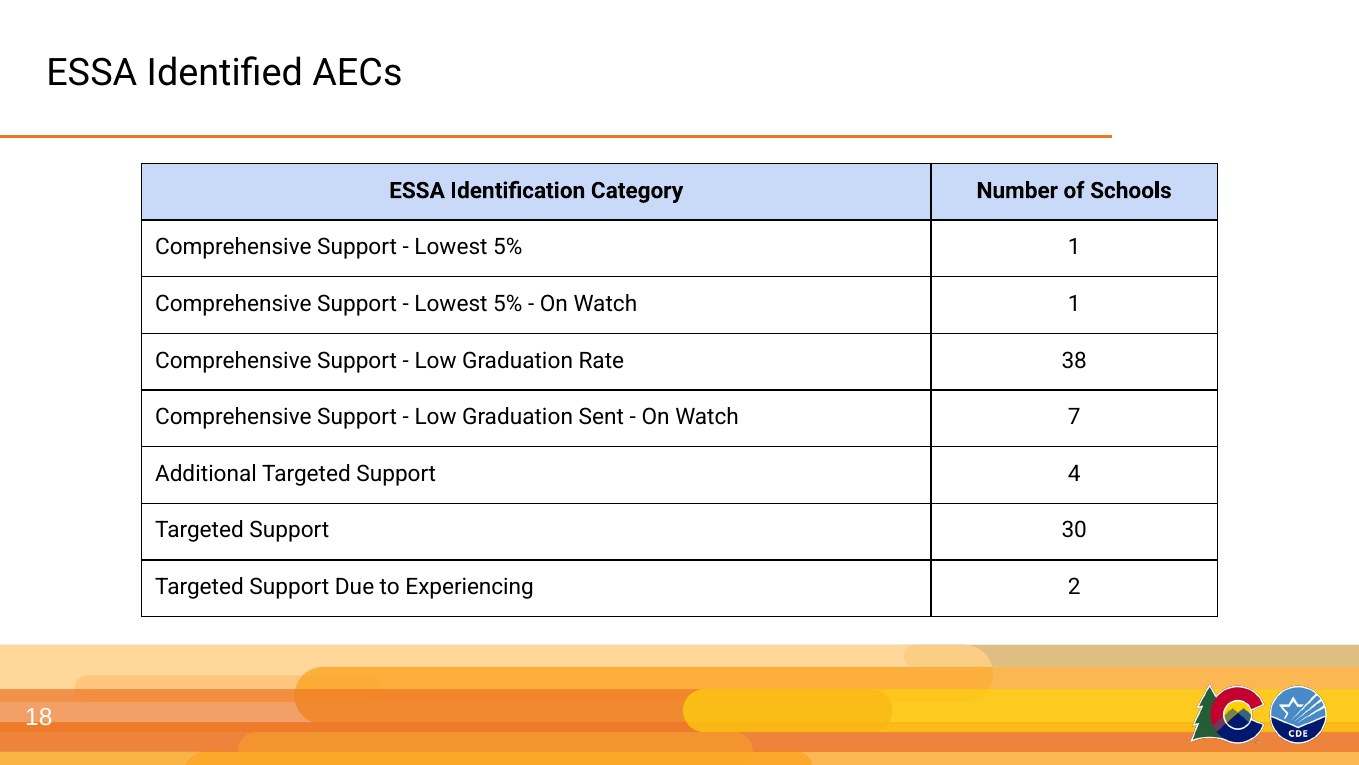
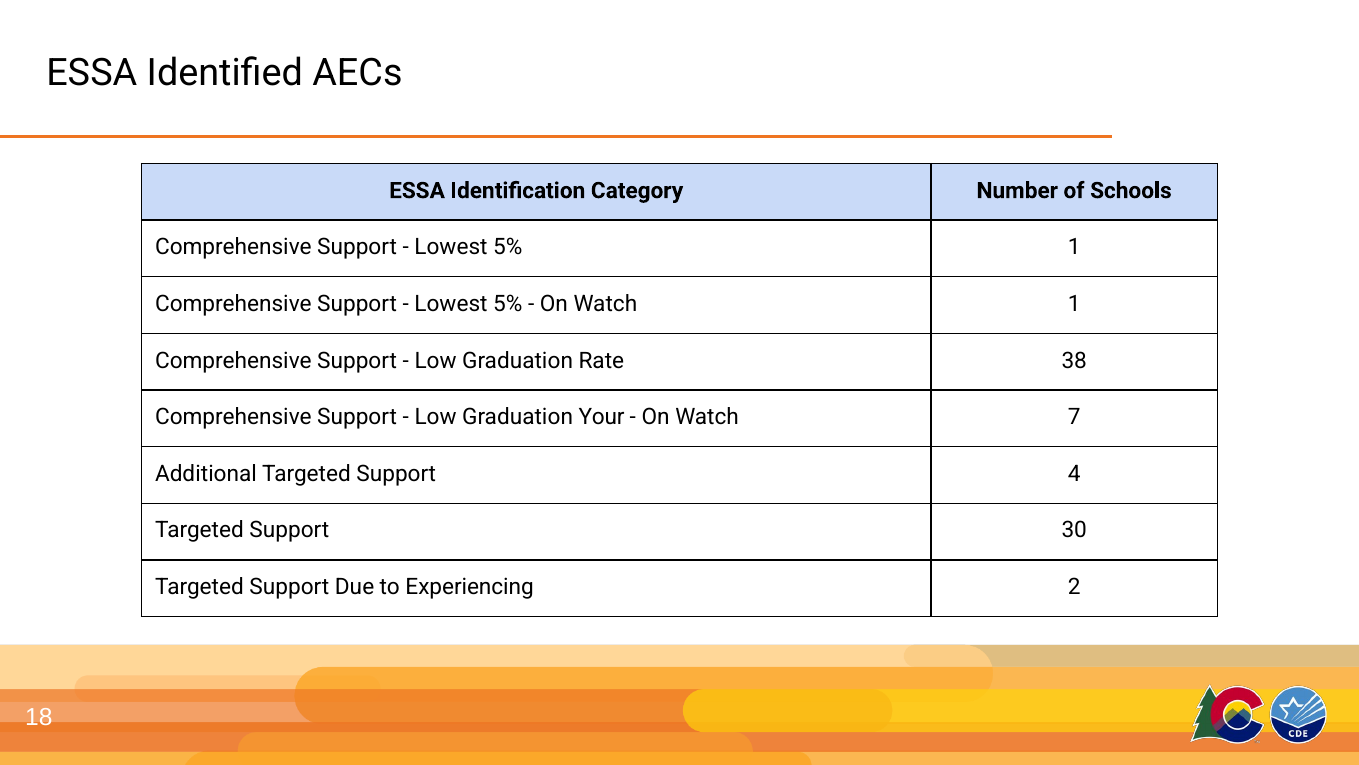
Sent: Sent -> Your
